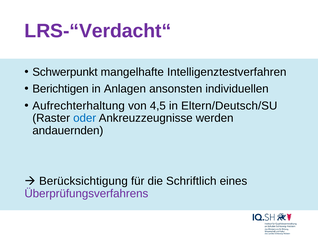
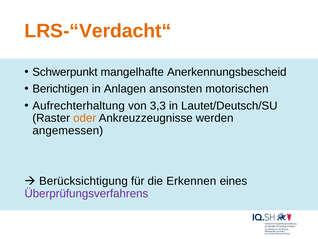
LRS-“Verdacht“ colour: purple -> orange
Intelligenztestverfahren: Intelligenztestverfahren -> Anerkennungsbescheid
individuellen: individuellen -> motorischen
4,5: 4,5 -> 3,3
Eltern/Deutsch/SU: Eltern/Deutsch/SU -> Lautet/Deutsch/SU
oder colour: blue -> orange
andauernden: andauernden -> angemessen
Schriftlich: Schriftlich -> Erkennen
